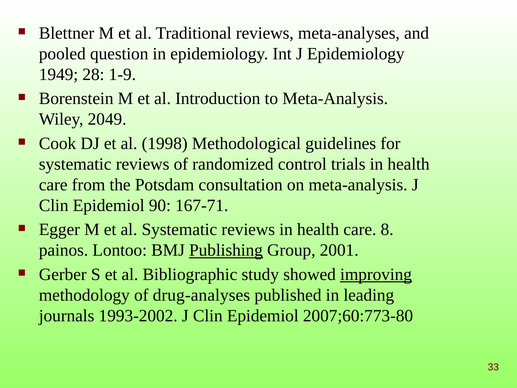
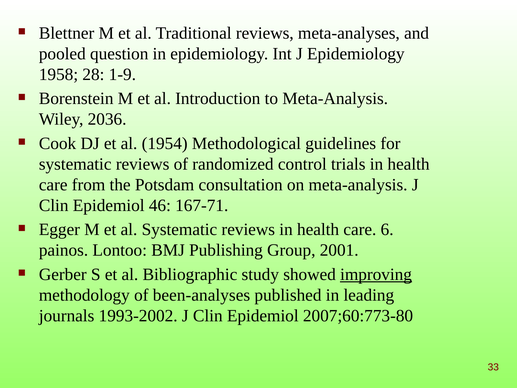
1949: 1949 -> 1958
2049: 2049 -> 2036
1998: 1998 -> 1954
90: 90 -> 46
8: 8 -> 6
Publishing underline: present -> none
drug-analyses: drug-analyses -> been-analyses
